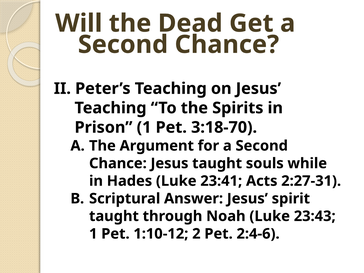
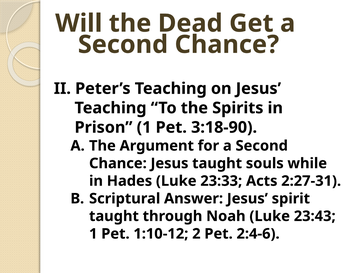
3:18-70: 3:18-70 -> 3:18-90
23:41: 23:41 -> 23:33
